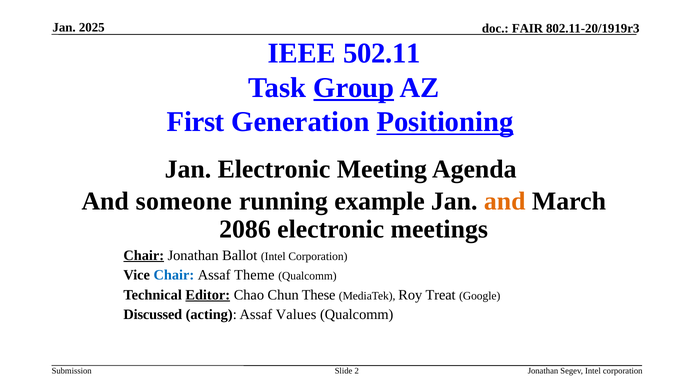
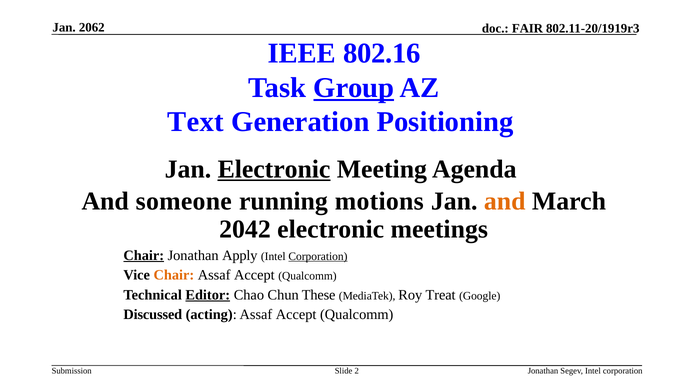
2025: 2025 -> 2062
502.11: 502.11 -> 802.16
First: First -> Text
Positioning underline: present -> none
Electronic at (274, 169) underline: none -> present
example: example -> motions
2086: 2086 -> 2042
Ballot: Ballot -> Apply
Corporation at (318, 256) underline: none -> present
Chair at (174, 275) colour: blue -> orange
Theme at (254, 275): Theme -> Accept
acting Assaf Values: Values -> Accept
